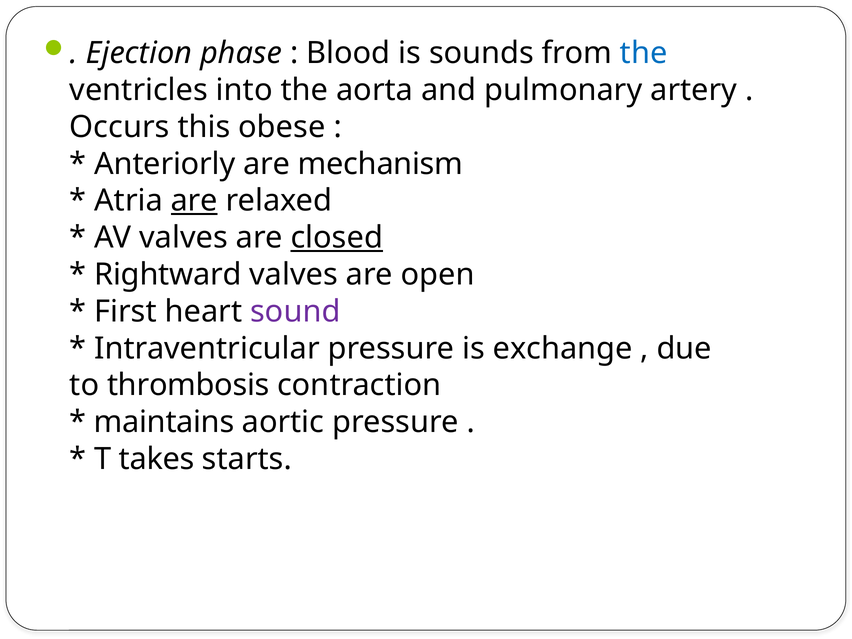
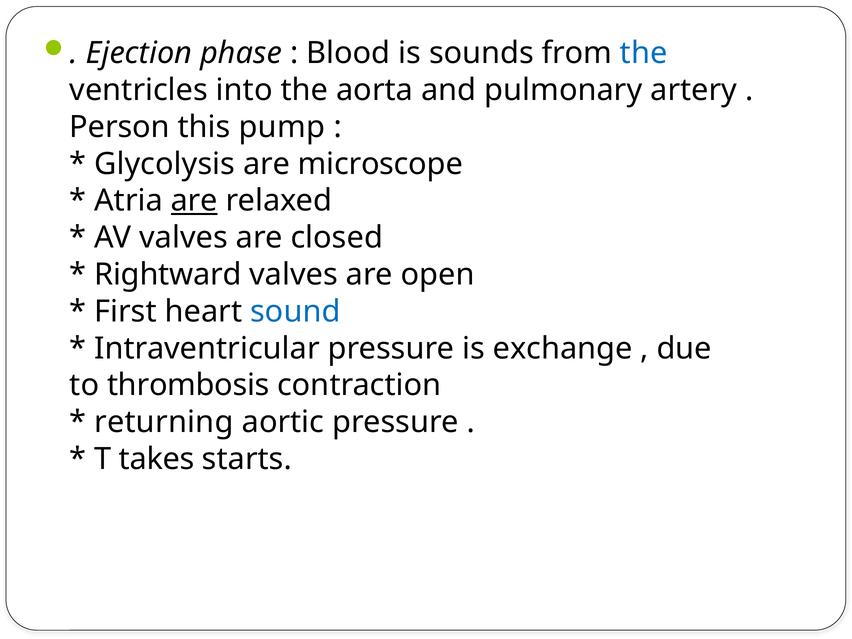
Occurs: Occurs -> Person
obese: obese -> pump
Anteriorly: Anteriorly -> Glycolysis
mechanism: mechanism -> microscope
closed underline: present -> none
sound colour: purple -> blue
maintains: maintains -> returning
